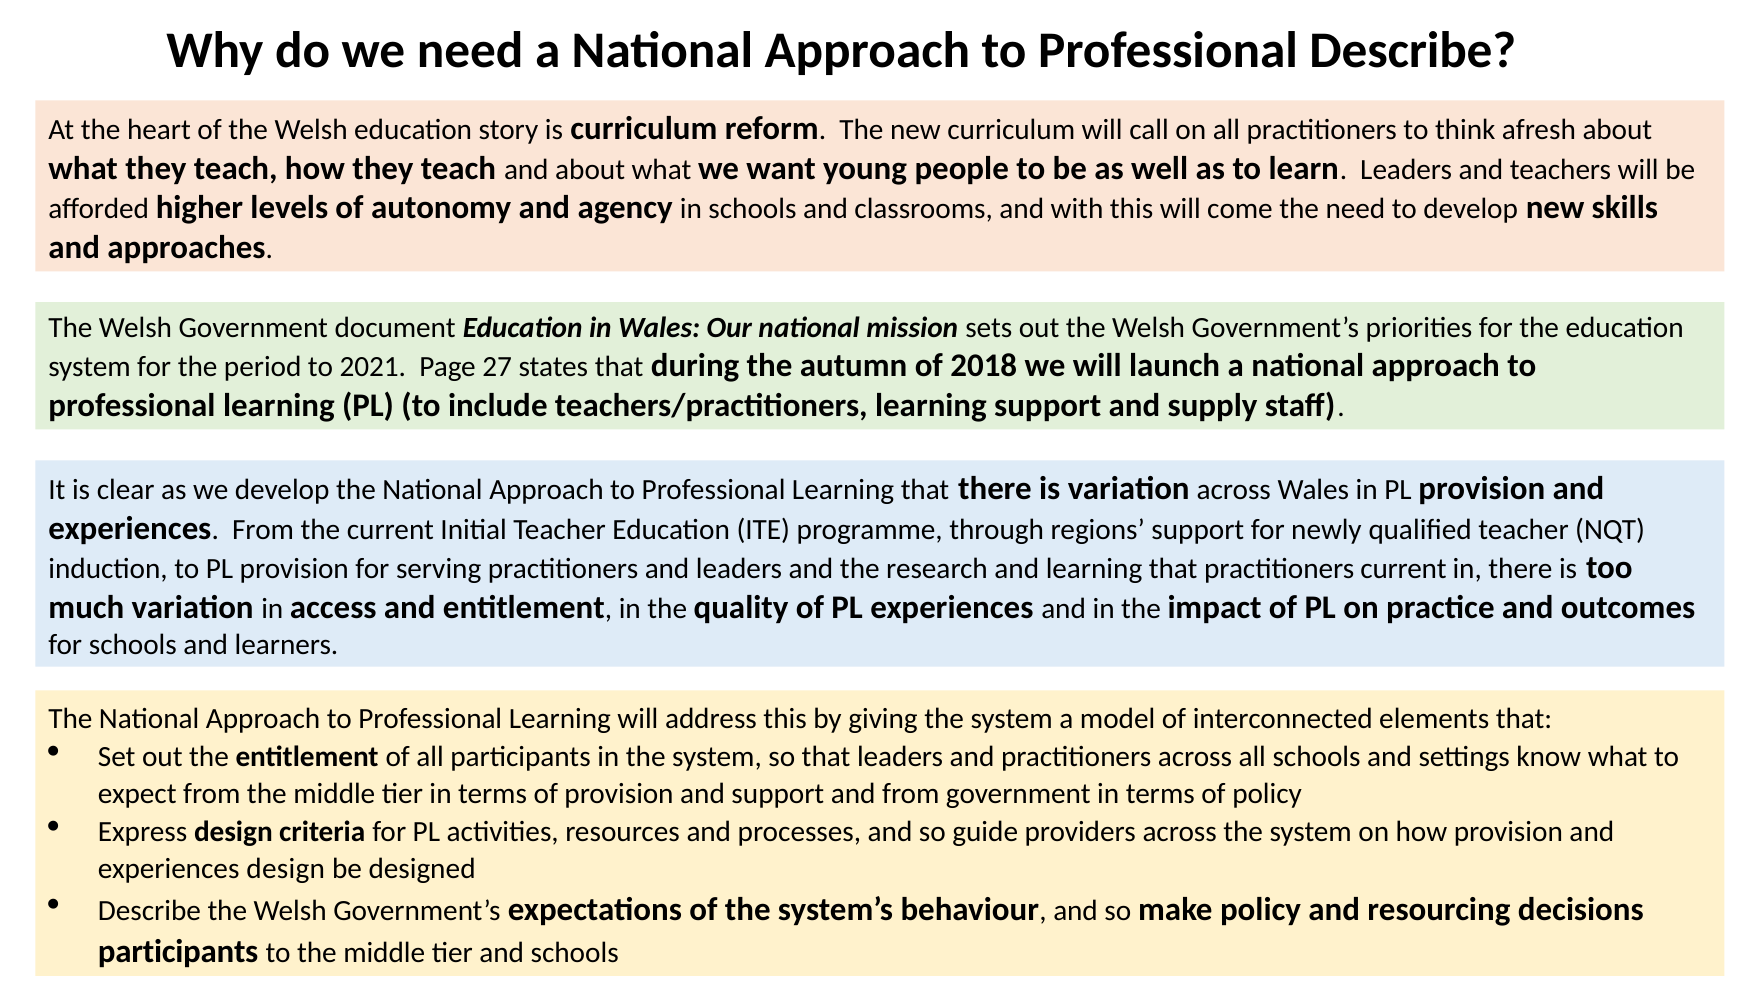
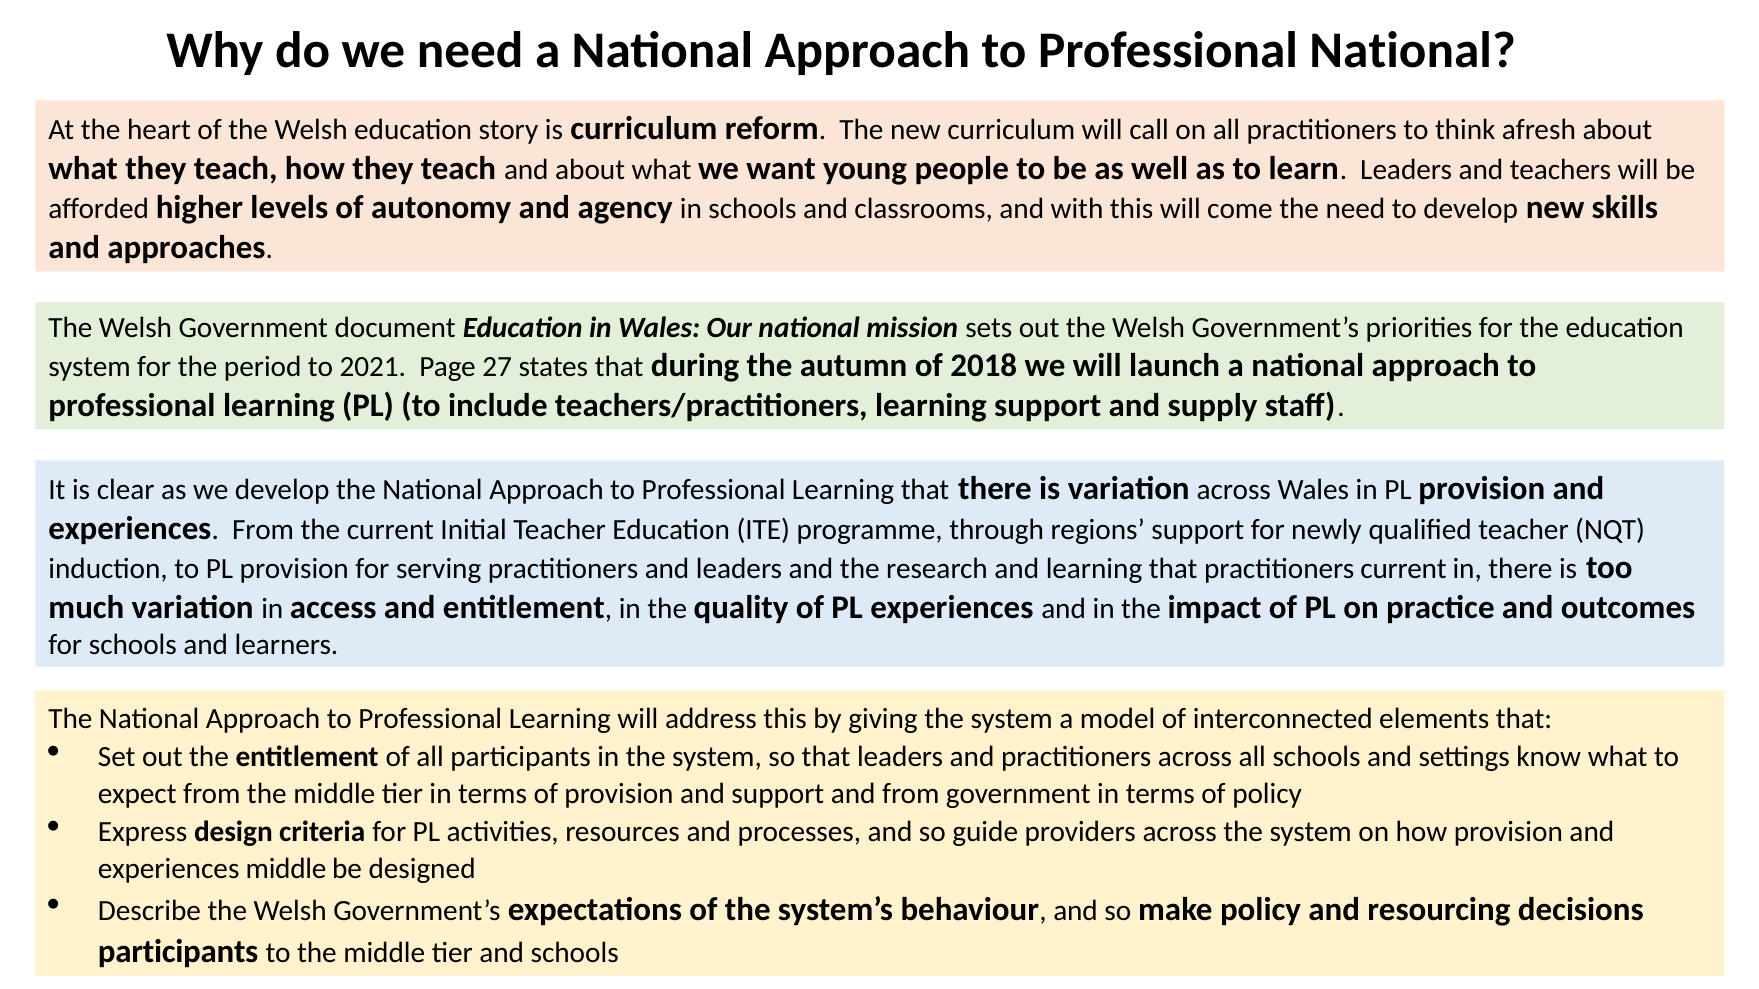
Professional Describe: Describe -> National
experiences design: design -> middle
